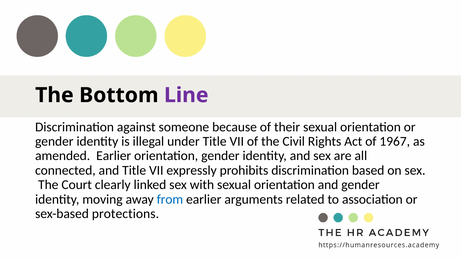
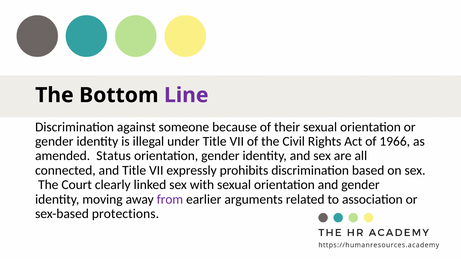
1967: 1967 -> 1966
amended Earlier: Earlier -> Status
from colour: blue -> purple
